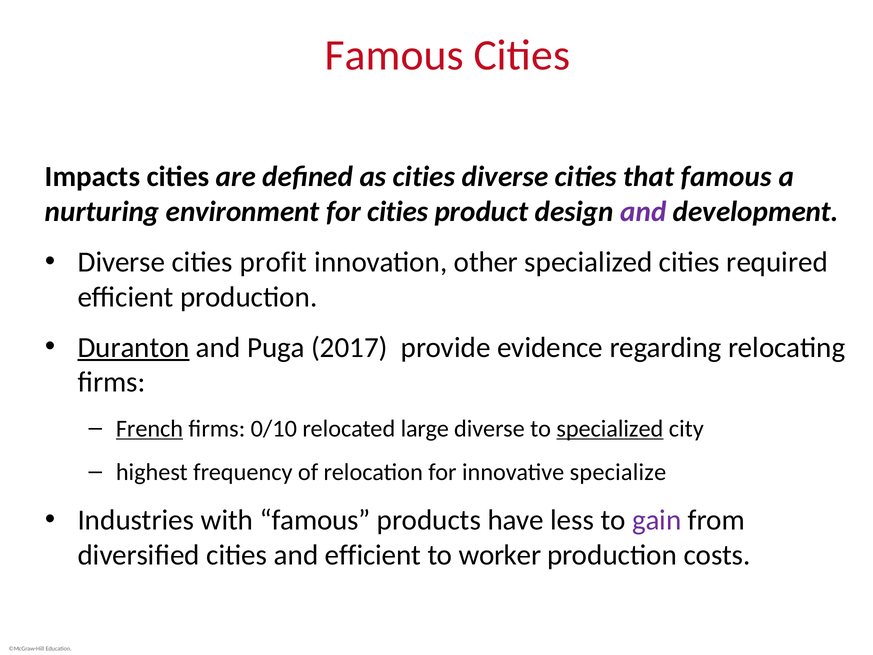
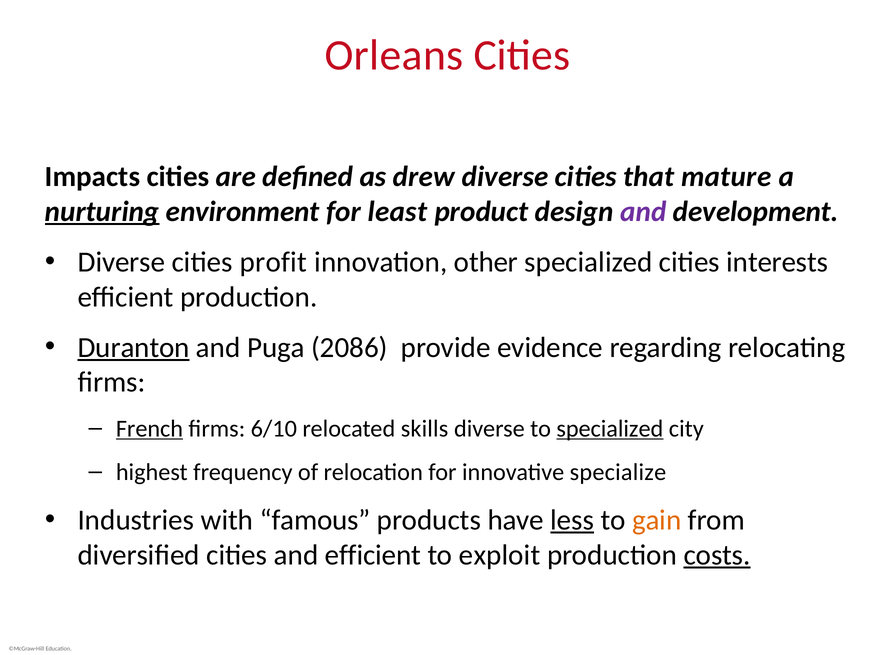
Famous at (394, 55): Famous -> Orleans
as cities: cities -> drew
that famous: famous -> mature
nurturing underline: none -> present
for cities: cities -> least
required: required -> interests
2017: 2017 -> 2086
0/10: 0/10 -> 6/10
large: large -> skills
less underline: none -> present
gain colour: purple -> orange
worker: worker -> exploit
costs underline: none -> present
